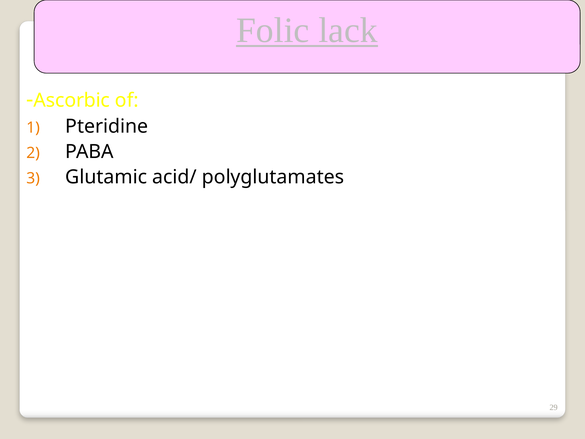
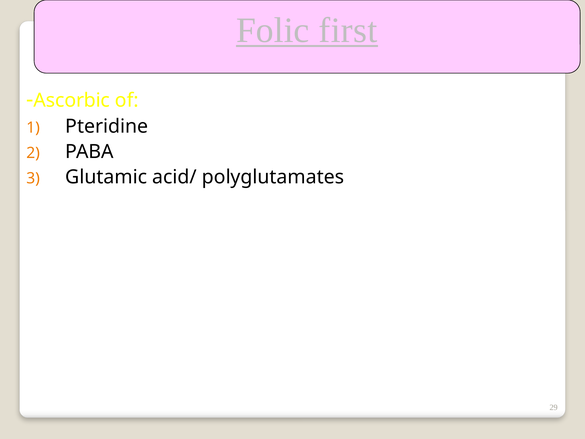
lack: lack -> first
